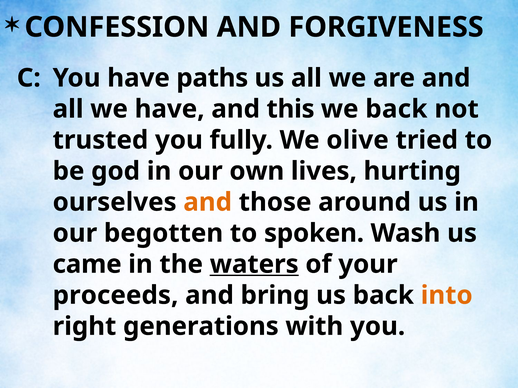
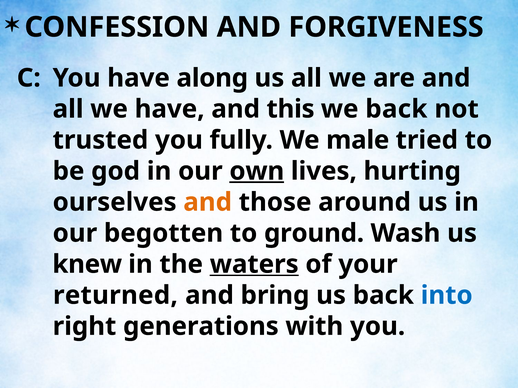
paths: paths -> along
olive: olive -> male
own underline: none -> present
spoken: spoken -> ground
came: came -> knew
proceeds: proceeds -> returned
into colour: orange -> blue
